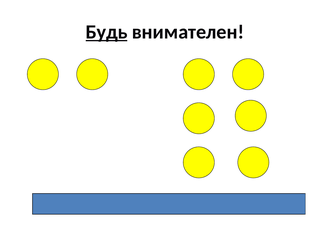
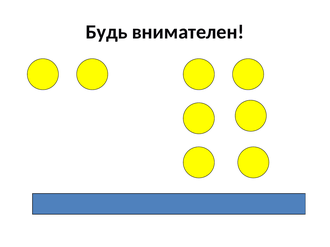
Будь underline: present -> none
